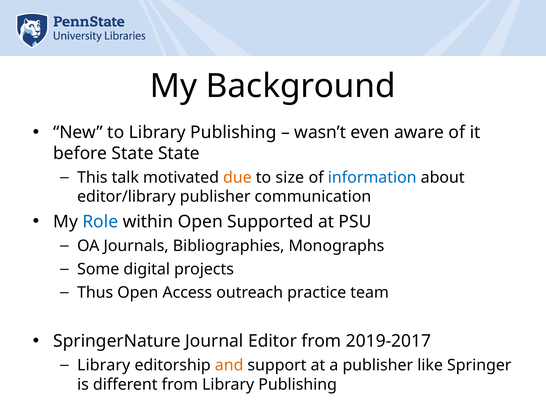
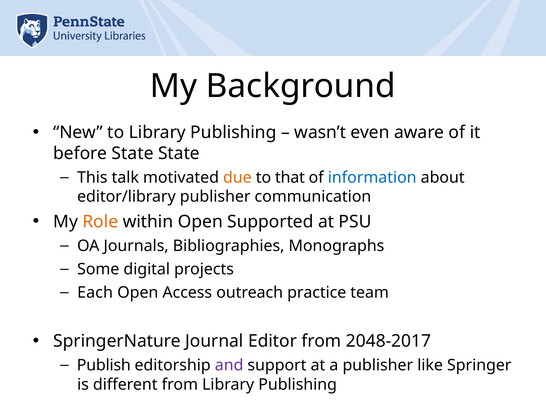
size: size -> that
Role colour: blue -> orange
Thus: Thus -> Each
2019-2017: 2019-2017 -> 2048-2017
Library at (104, 365): Library -> Publish
and colour: orange -> purple
